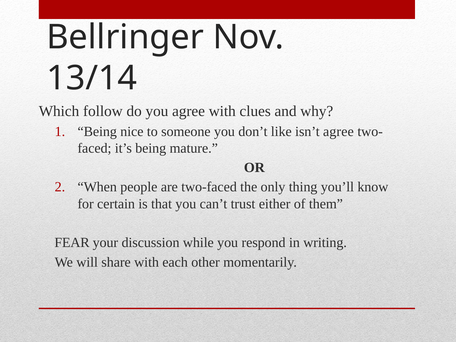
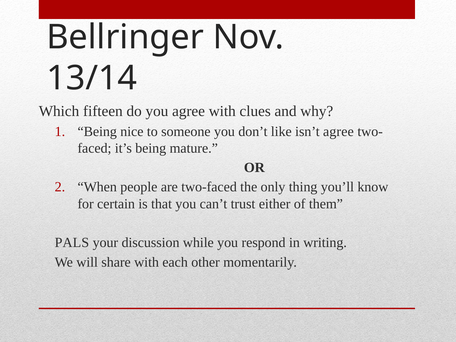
follow: follow -> fifteen
FEAR: FEAR -> PALS
